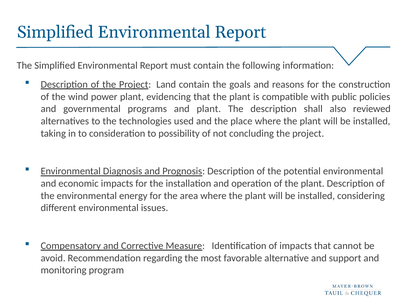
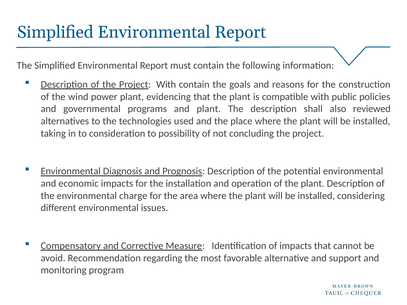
Project Land: Land -> With
energy: energy -> charge
